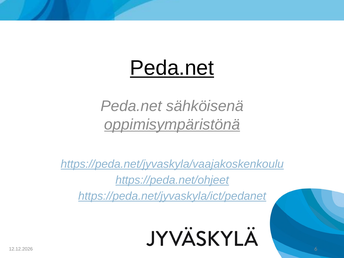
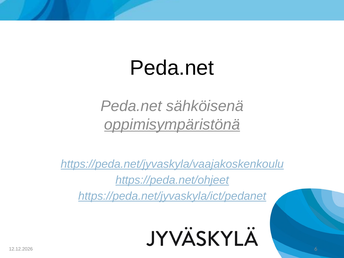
Peda.net at (172, 68) underline: present -> none
